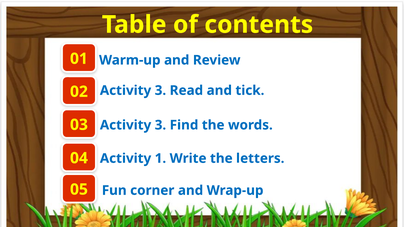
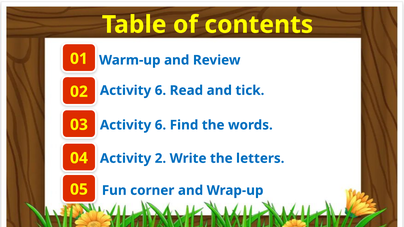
3 at (160, 91): 3 -> 6
3 at (160, 125): 3 -> 6
1: 1 -> 2
